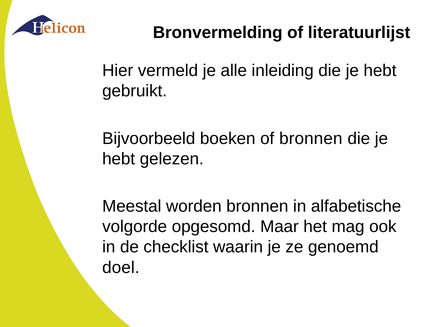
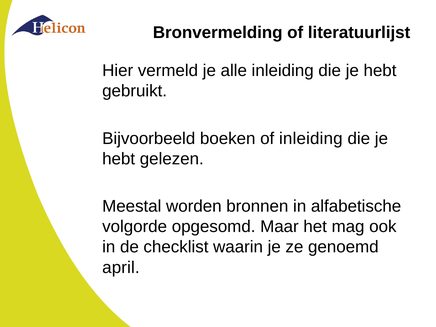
of bronnen: bronnen -> inleiding
doel: doel -> april
